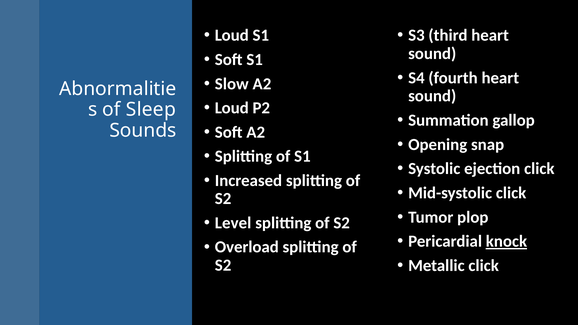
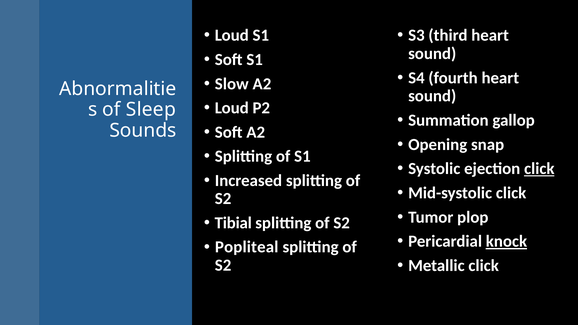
click at (539, 169) underline: none -> present
Level: Level -> Tibial
Overload: Overload -> Popliteal
